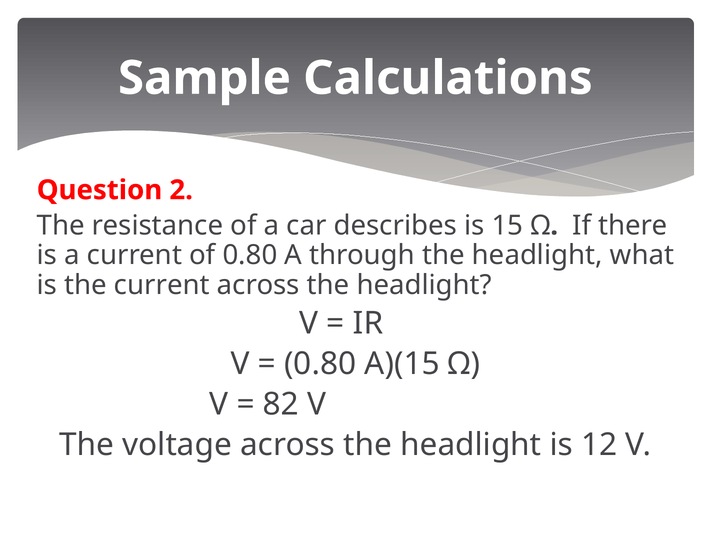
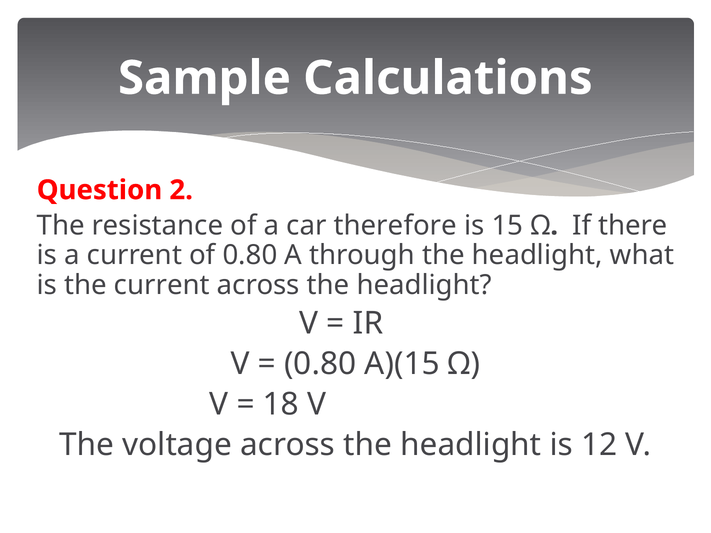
describes: describes -> therefore
82: 82 -> 18
